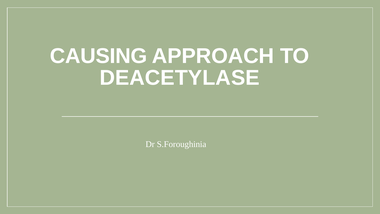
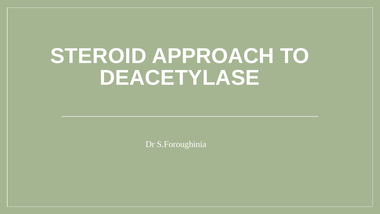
CAUSING: CAUSING -> STEROID
